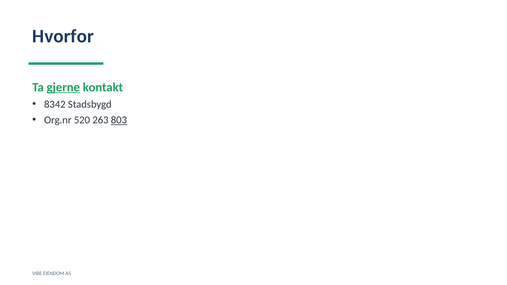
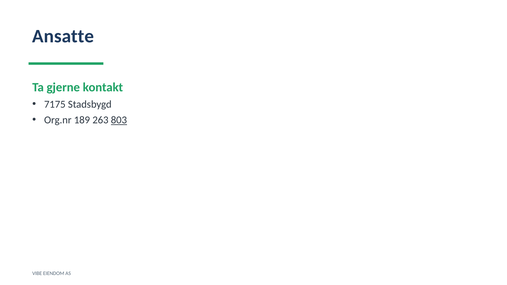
Hvorfor: Hvorfor -> Ansatte
gjerne underline: present -> none
8342: 8342 -> 7175
520: 520 -> 189
